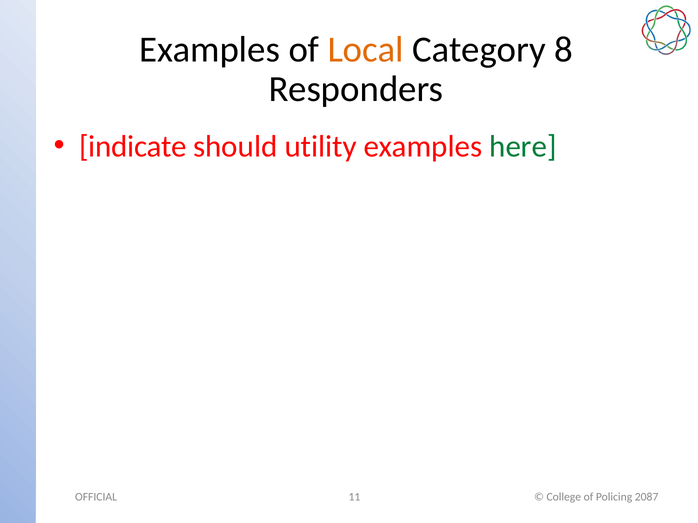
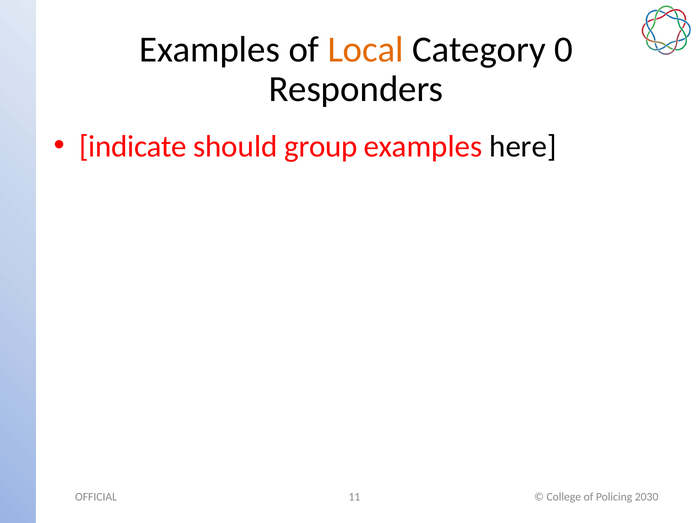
8: 8 -> 0
utility: utility -> group
here colour: green -> black
2087: 2087 -> 2030
